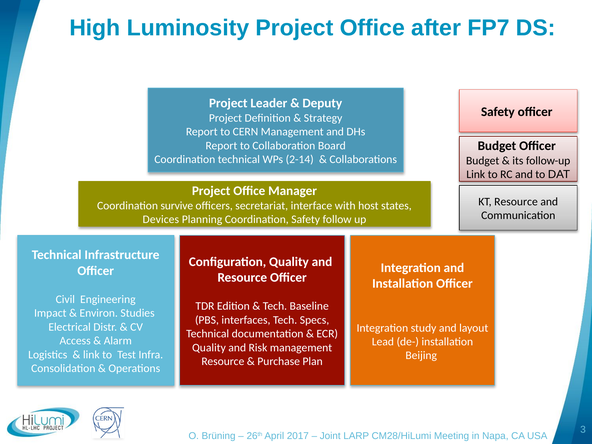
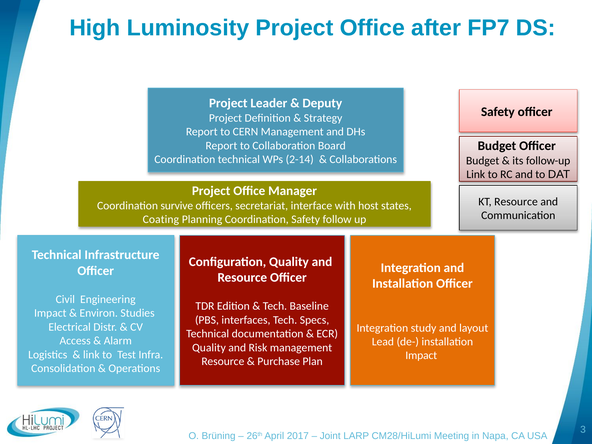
Devices: Devices -> Coating
Beijing at (421, 356): Beijing -> Impact
